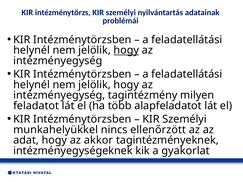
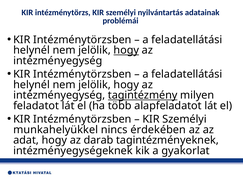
tagintézmény underline: none -> present
ellenőrzött: ellenőrzött -> érdekében
akkor: akkor -> darab
